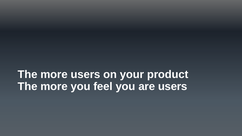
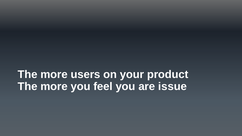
are users: users -> issue
